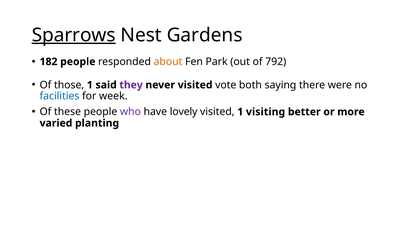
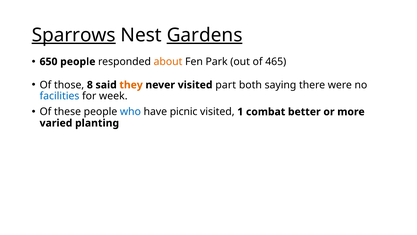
Gardens underline: none -> present
182: 182 -> 650
792: 792 -> 465
those 1: 1 -> 8
they colour: purple -> orange
vote: vote -> part
who colour: purple -> blue
lovely: lovely -> picnic
visiting: visiting -> combat
